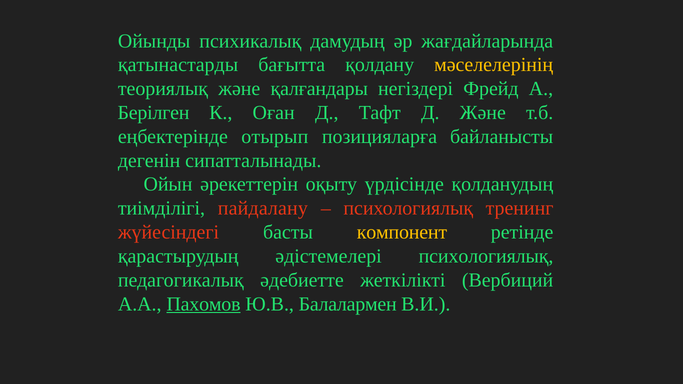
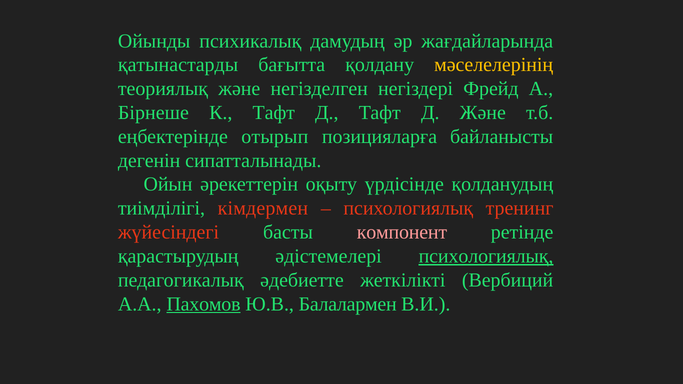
қалғандары: қалғандары -> негізделген
Берілген: Берілген -> Бірнеше
К Оған: Оған -> Тафт
пайдалану: пайдалану -> кімдермен
компонент colour: yellow -> pink
психологиялық at (486, 256) underline: none -> present
